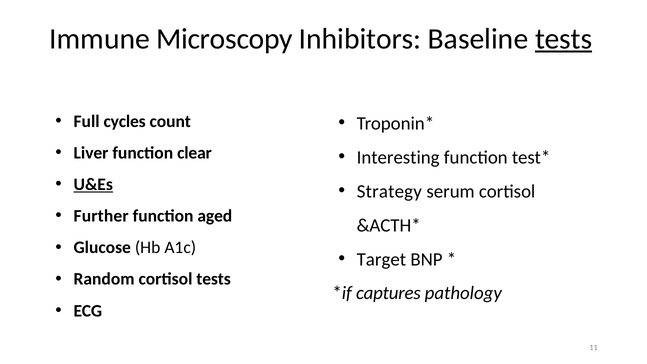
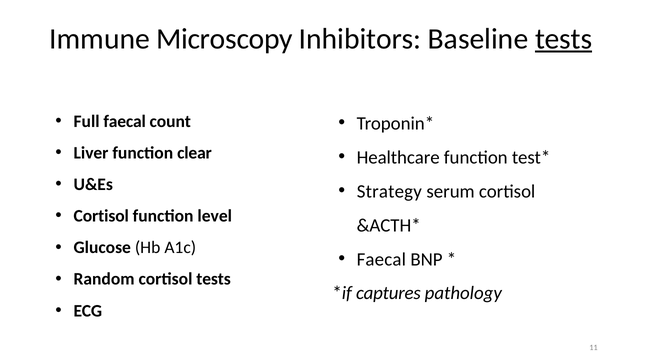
Full cycles: cycles -> faecal
Interesting: Interesting -> Healthcare
U&Es underline: present -> none
Further at (101, 216): Further -> Cortisol
aged: aged -> level
Target at (381, 259): Target -> Faecal
